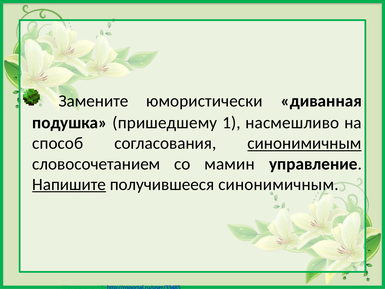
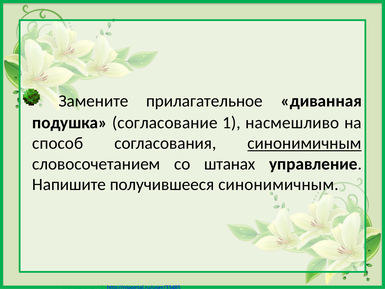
юмористически: юмористически -> прилагательное
пришедшему: пришедшему -> согласование
мамин: мамин -> штанах
Напишите underline: present -> none
